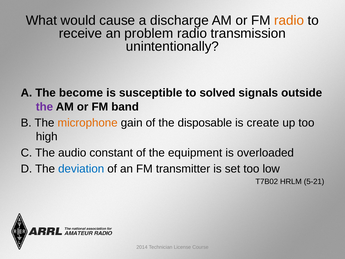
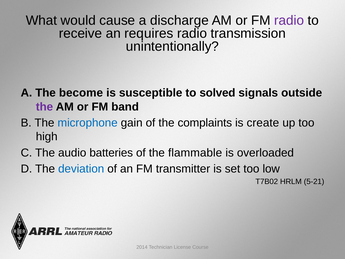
radio at (289, 21) colour: orange -> purple
problem: problem -> requires
microphone colour: orange -> blue
disposable: disposable -> complaints
constant: constant -> batteries
equipment: equipment -> flammable
